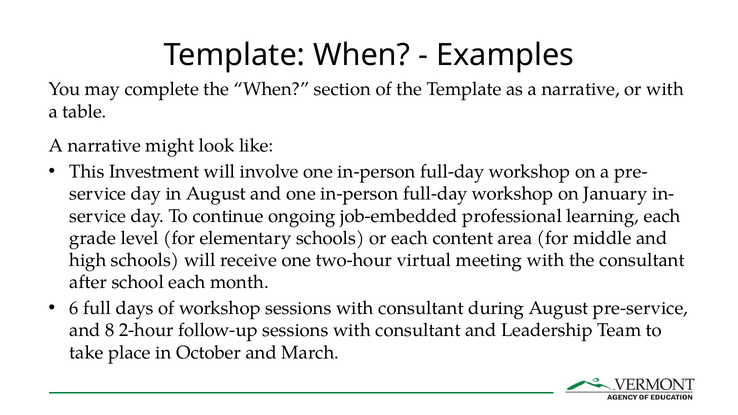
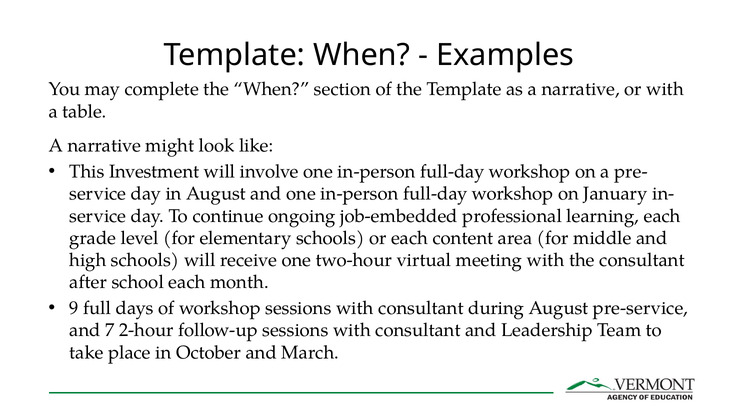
6: 6 -> 9
8: 8 -> 7
